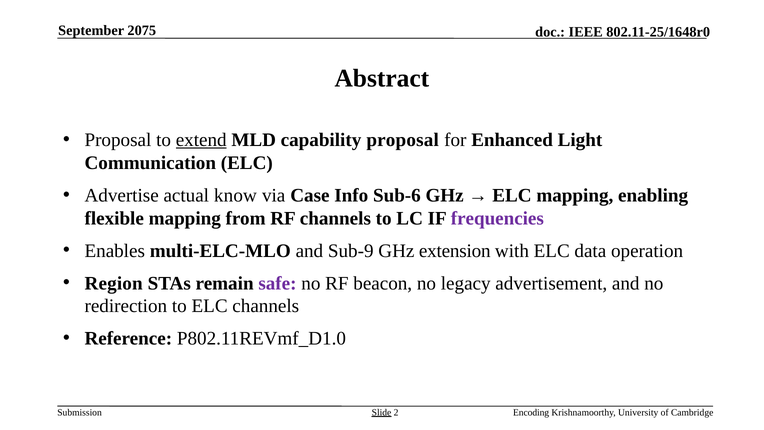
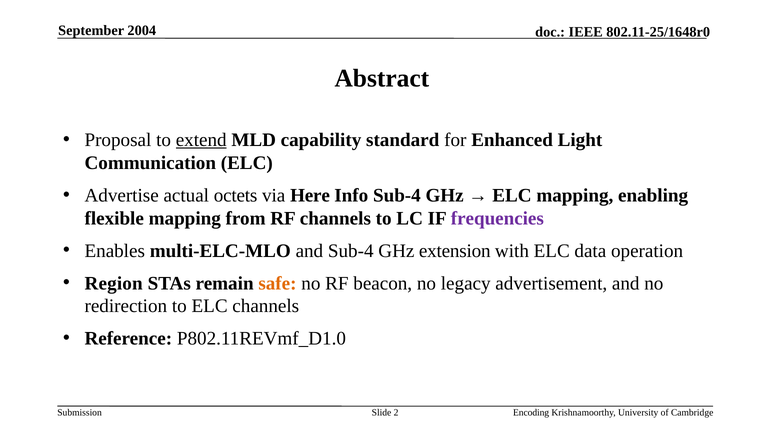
2075: 2075 -> 2004
capability proposal: proposal -> standard
know: know -> octets
Case: Case -> Here
Info Sub-6: Sub-6 -> Sub-4
and Sub-9: Sub-9 -> Sub-4
safe colour: purple -> orange
Slide underline: present -> none
